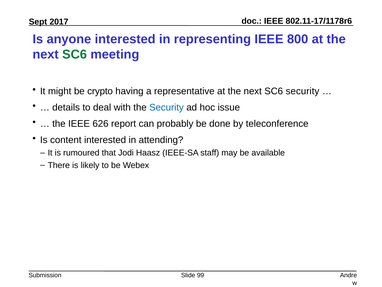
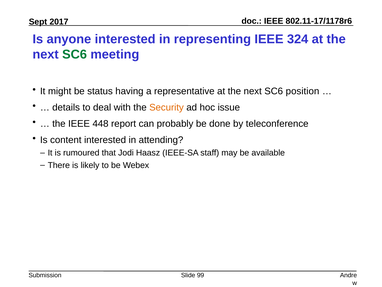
800: 800 -> 324
crypto: crypto -> status
SC6 security: security -> position
Security at (167, 107) colour: blue -> orange
626: 626 -> 448
